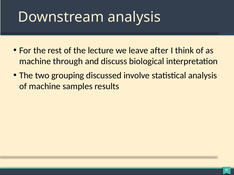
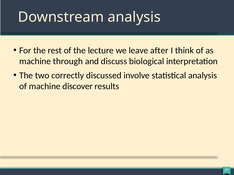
grouping: grouping -> correctly
samples: samples -> discover
